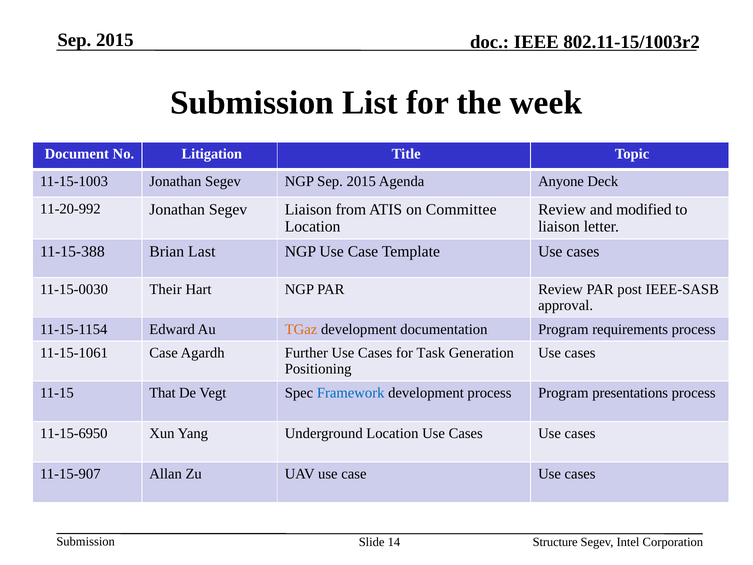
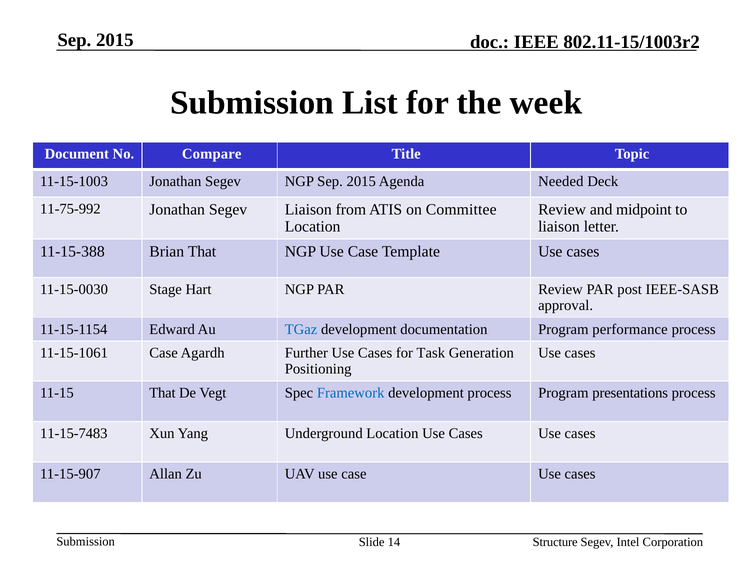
Litigation: Litigation -> Compare
Anyone: Anyone -> Needed
11-20-992: 11-20-992 -> 11-75-992
modified: modified -> midpoint
Brian Last: Last -> That
Their: Their -> Stage
TGaz colour: orange -> blue
requirements: requirements -> performance
11-15-6950: 11-15-6950 -> 11-15-7483
